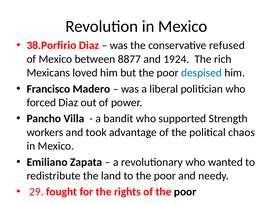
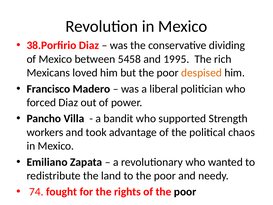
refused: refused -> dividing
8877: 8877 -> 5458
1924: 1924 -> 1995
despised colour: blue -> orange
29: 29 -> 74
